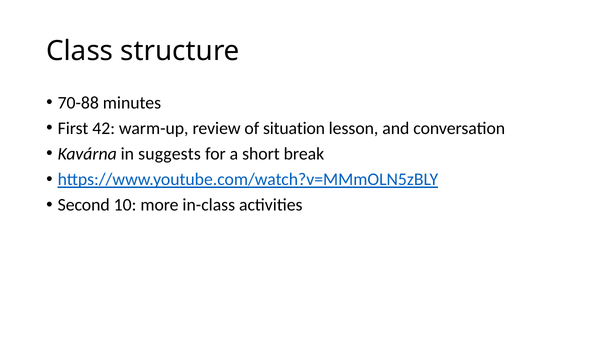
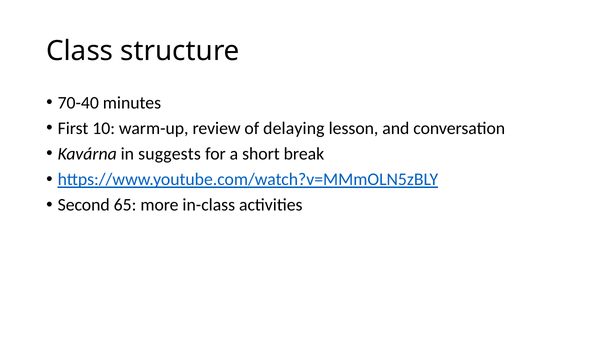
70-88: 70-88 -> 70-40
42: 42 -> 10
situation: situation -> delaying
10: 10 -> 65
